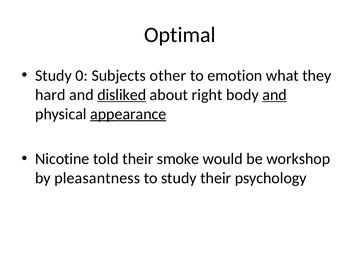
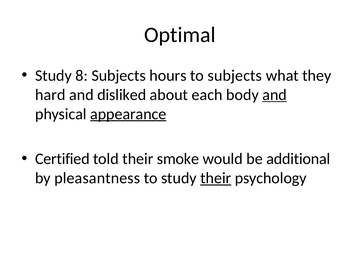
0: 0 -> 8
other: other -> hours
to emotion: emotion -> subjects
disliked underline: present -> none
right: right -> each
Nicotine: Nicotine -> Certified
workshop: workshop -> additional
their at (216, 178) underline: none -> present
